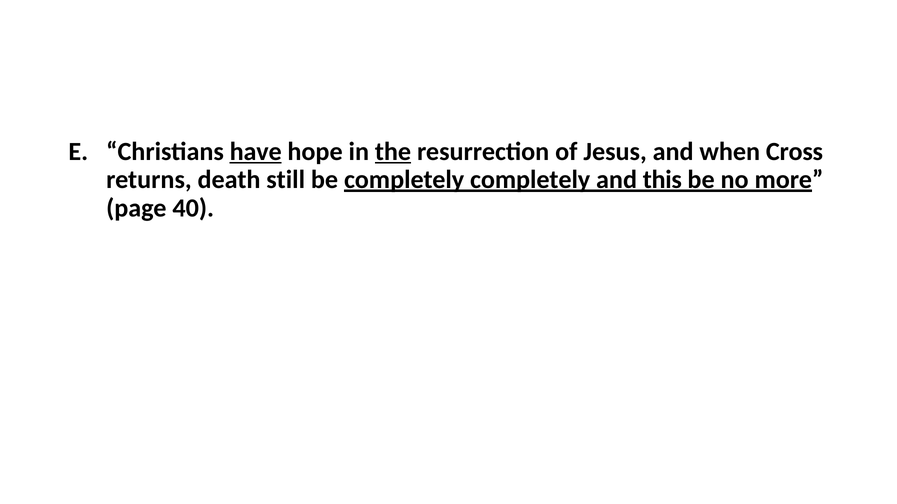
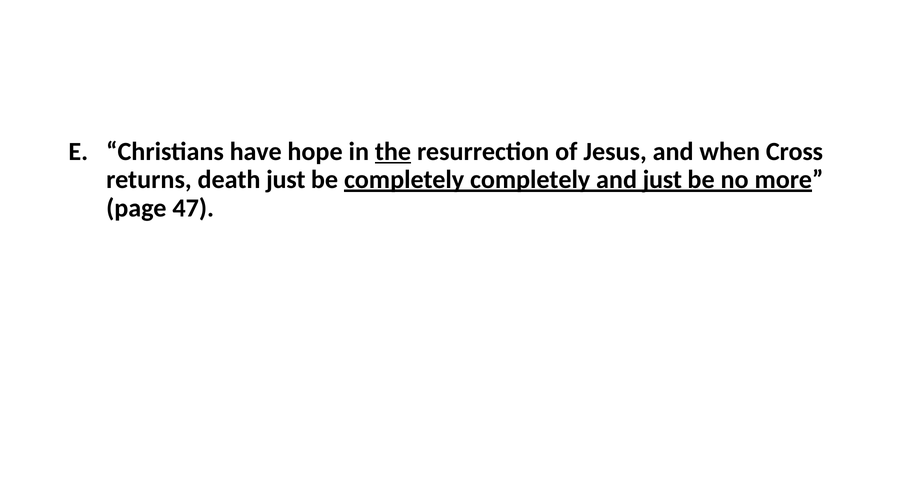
have underline: present -> none
death still: still -> just
and this: this -> just
40: 40 -> 47
